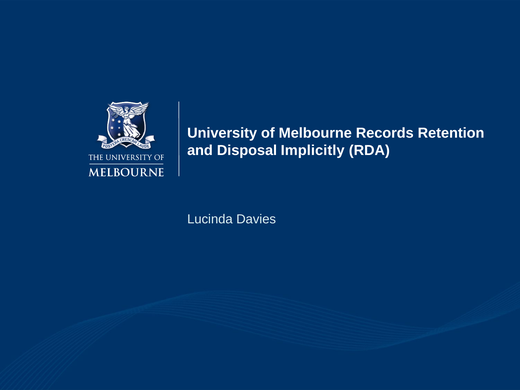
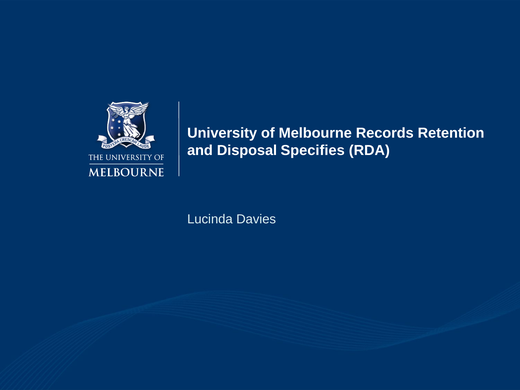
Implicitly: Implicitly -> Specifies
